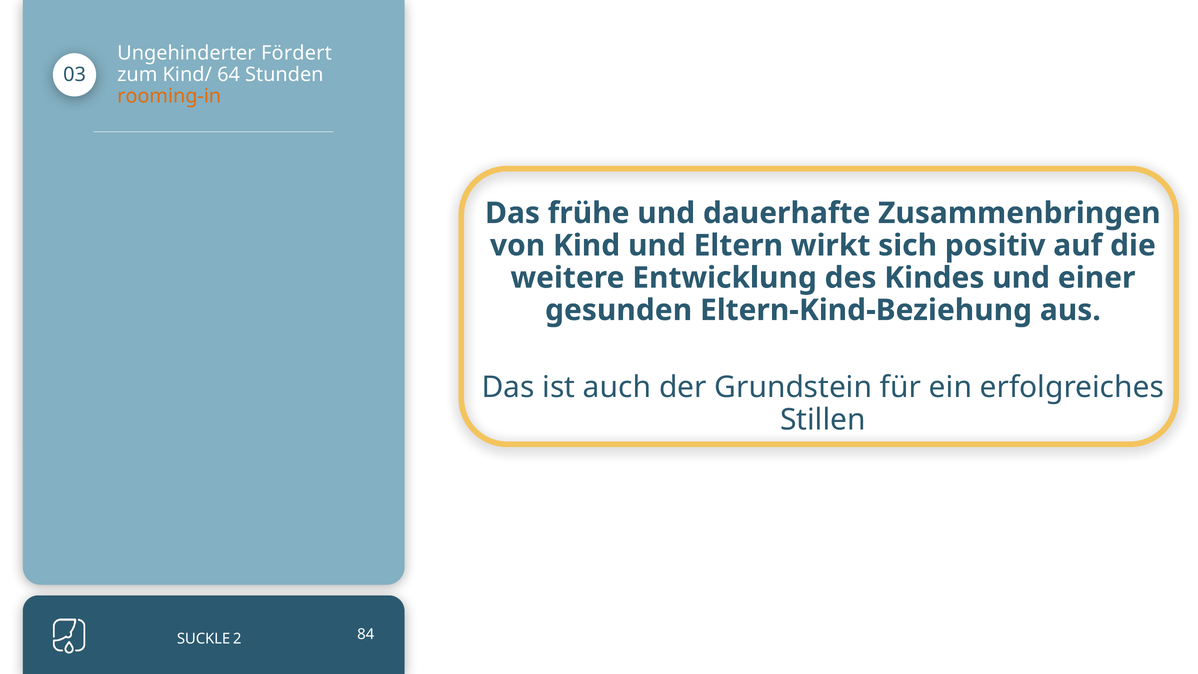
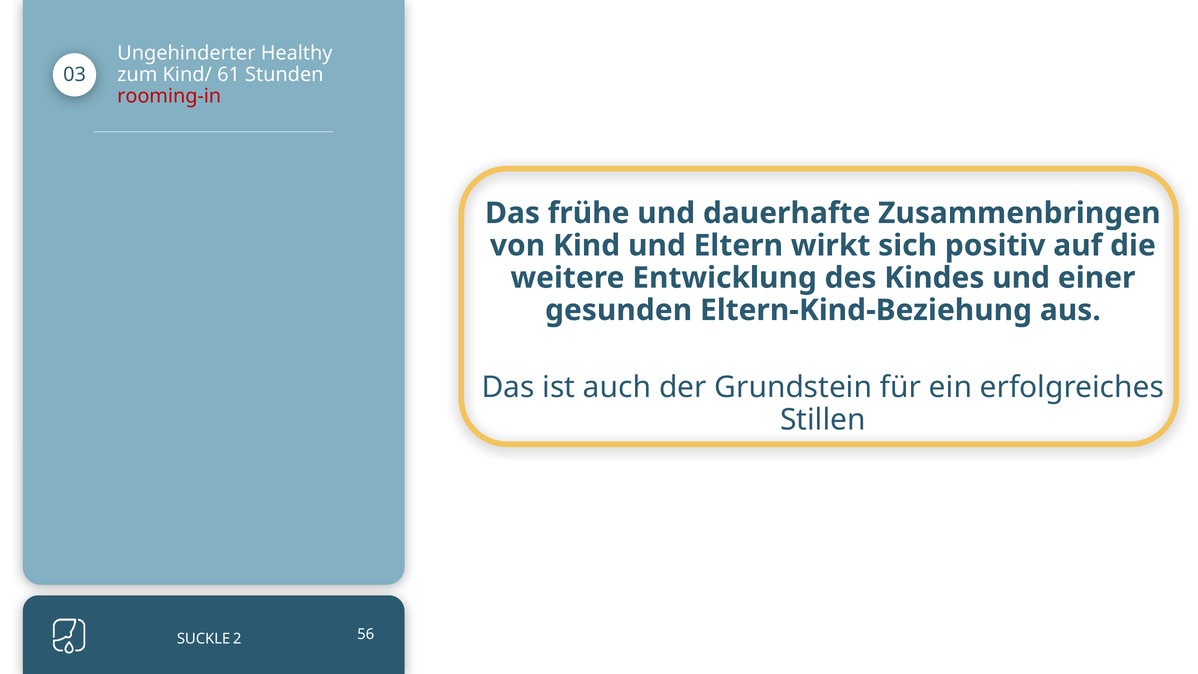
Fördert: Fördert -> Healthy
64: 64 -> 61
rooming-in colour: orange -> red
84: 84 -> 56
